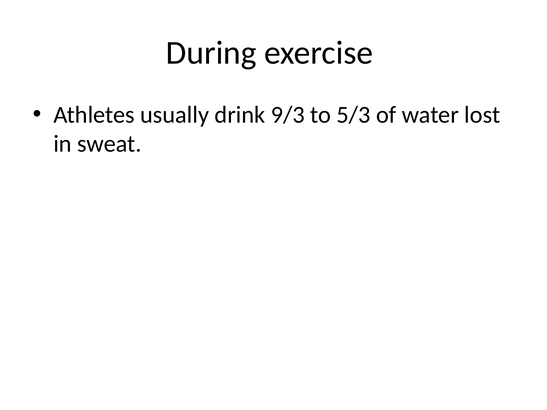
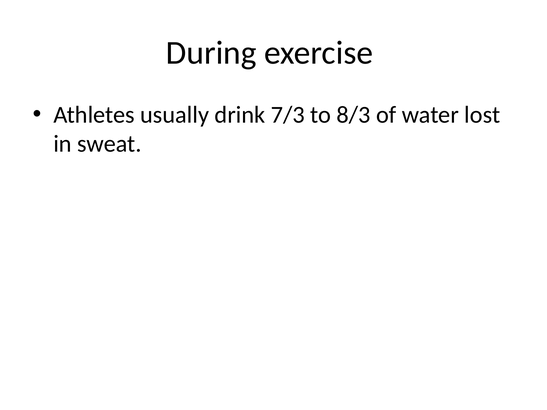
9/3: 9/3 -> 7/3
5/3: 5/3 -> 8/3
